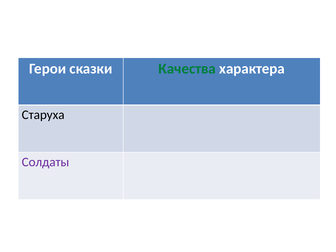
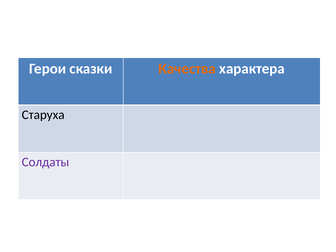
Качества colour: green -> orange
